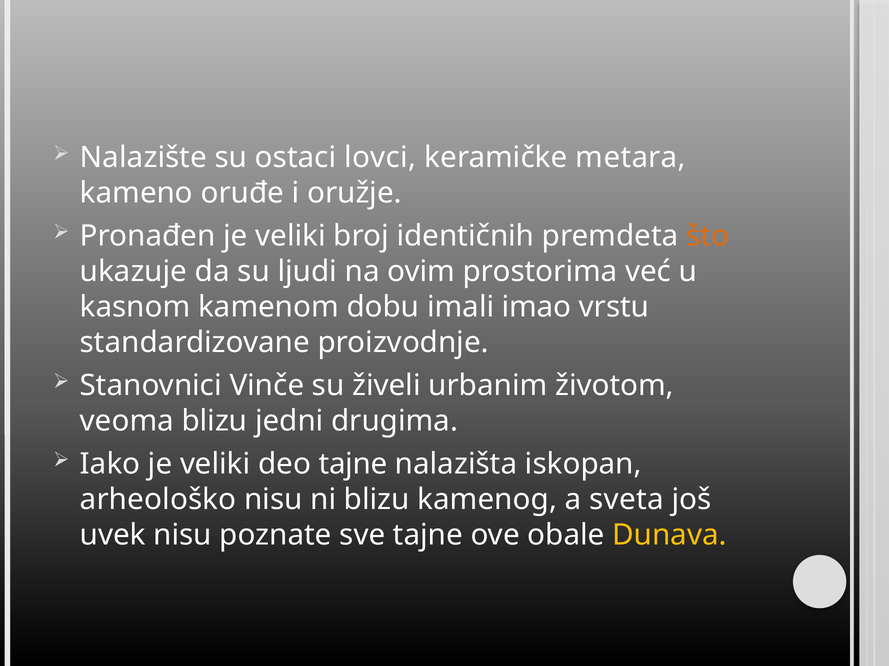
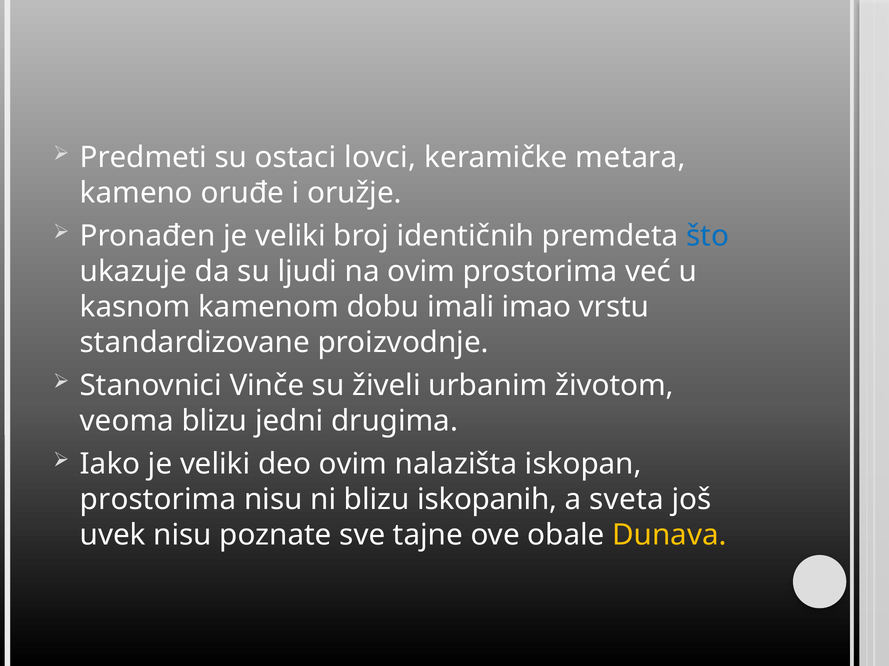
Nalazište: Nalazište -> Predmeti
što colour: orange -> blue
deo tajne: tajne -> ovim
arheološko at (158, 500): arheološko -> prostorima
kamenog: kamenog -> iskopanih
